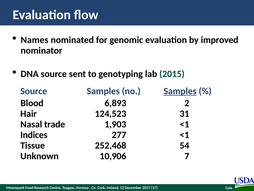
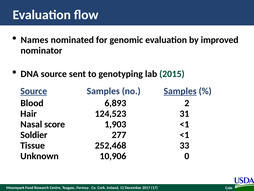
Source at (34, 91) underline: none -> present
trade: trade -> score
Indices: Indices -> Soldier
54: 54 -> 33
7: 7 -> 0
